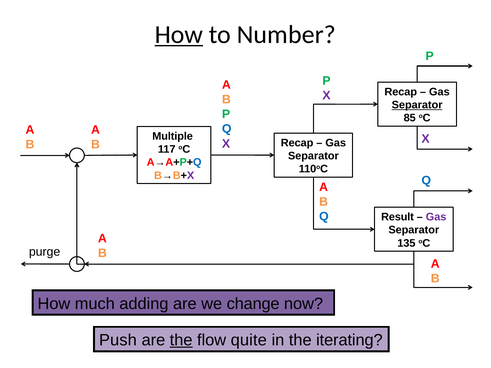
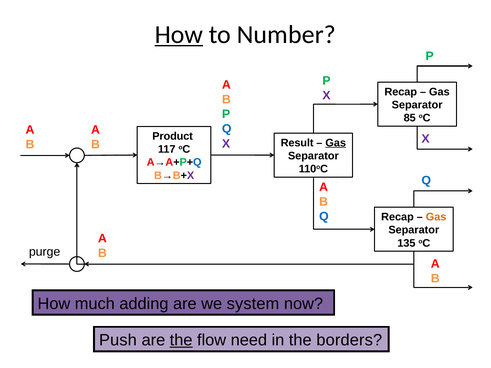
Separator at (417, 105) underline: present -> none
Multiple: Multiple -> Product
Recap at (297, 143): Recap -> Result
Gas at (336, 143) underline: none -> present
Result at (397, 217): Result -> Recap
Gas at (436, 217) colour: purple -> orange
change: change -> system
quite: quite -> need
iterating: iterating -> borders
